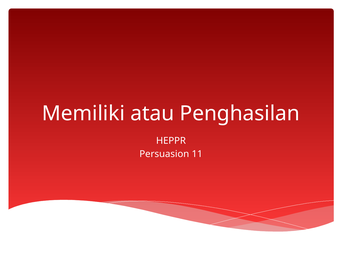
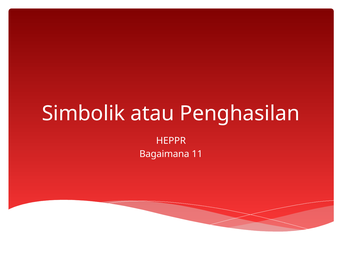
Memiliki: Memiliki -> Simbolik
Persuasion: Persuasion -> Bagaimana
